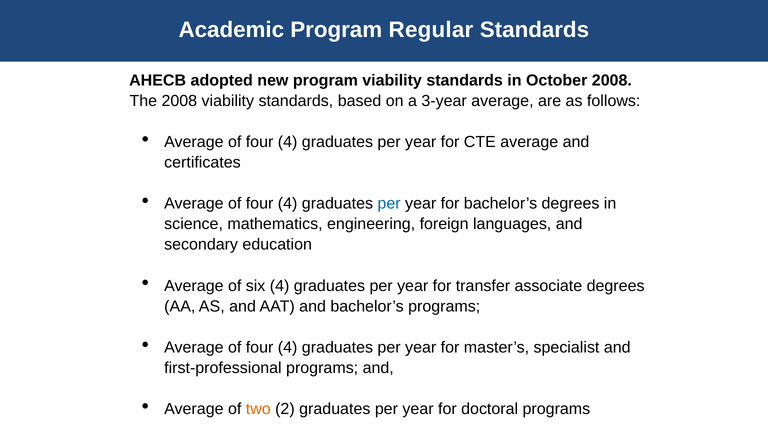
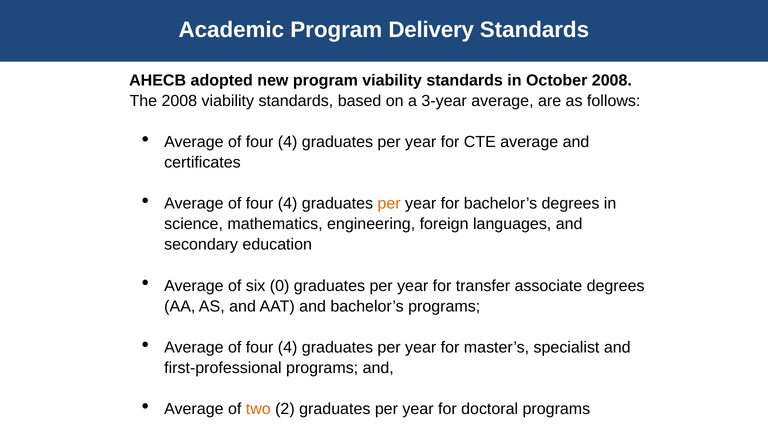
Regular: Regular -> Delivery
per at (389, 204) colour: blue -> orange
six 4: 4 -> 0
